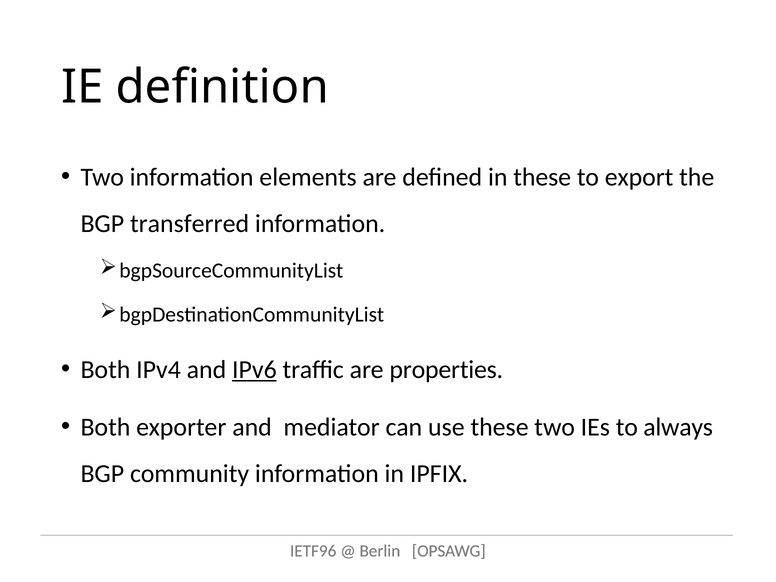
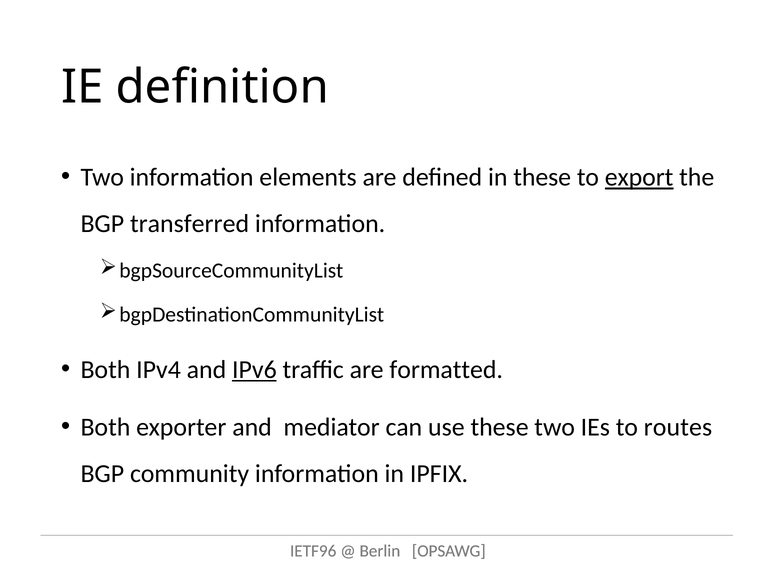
export underline: none -> present
properties: properties -> formatted
always: always -> routes
